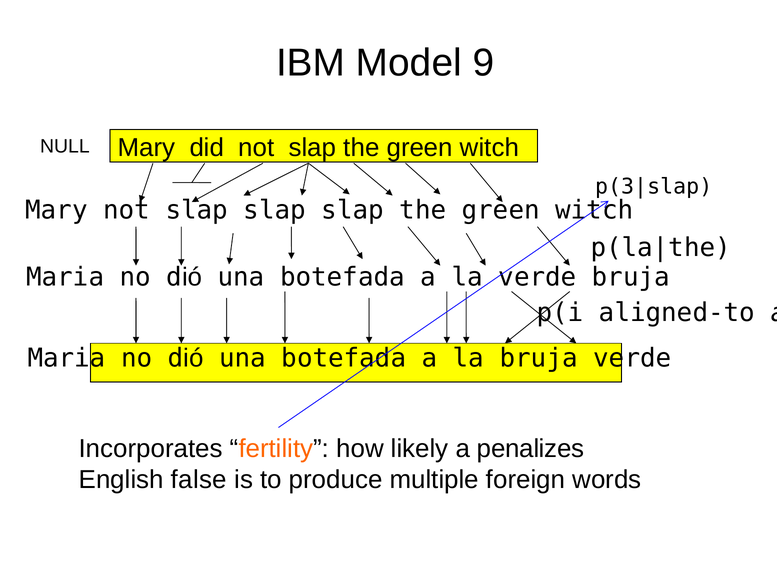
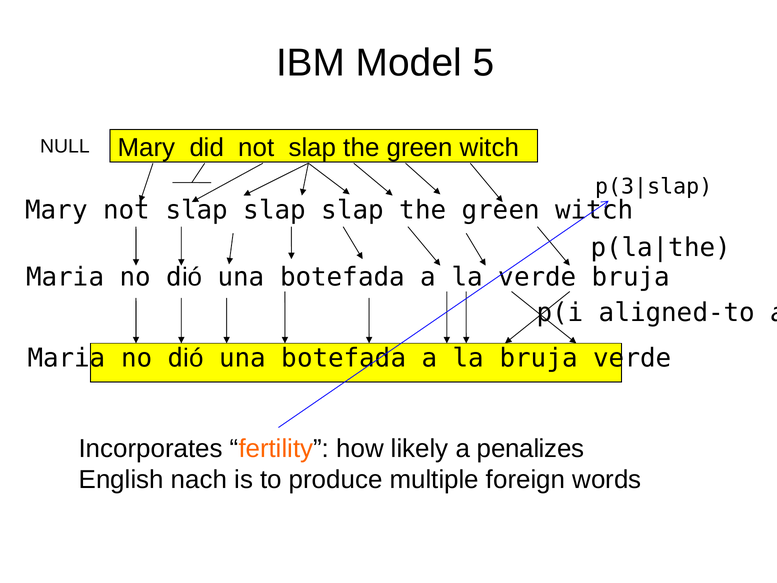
9: 9 -> 5
false: false -> nach
